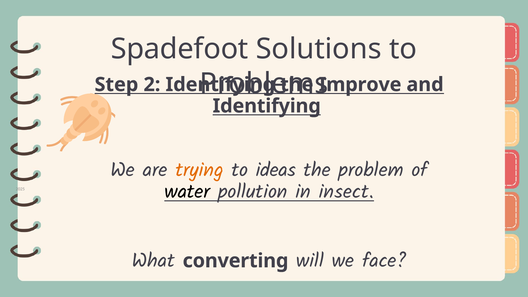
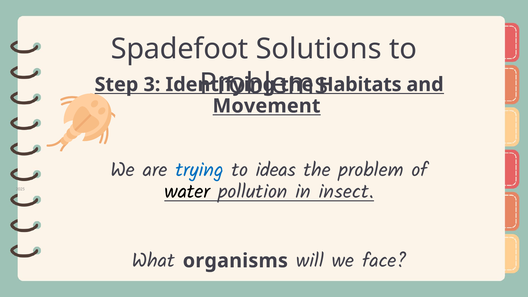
2: 2 -> 3
Improve: Improve -> Habitats
Identifying at (267, 106): Identifying -> Movement
trying colour: orange -> blue
converting: converting -> organisms
